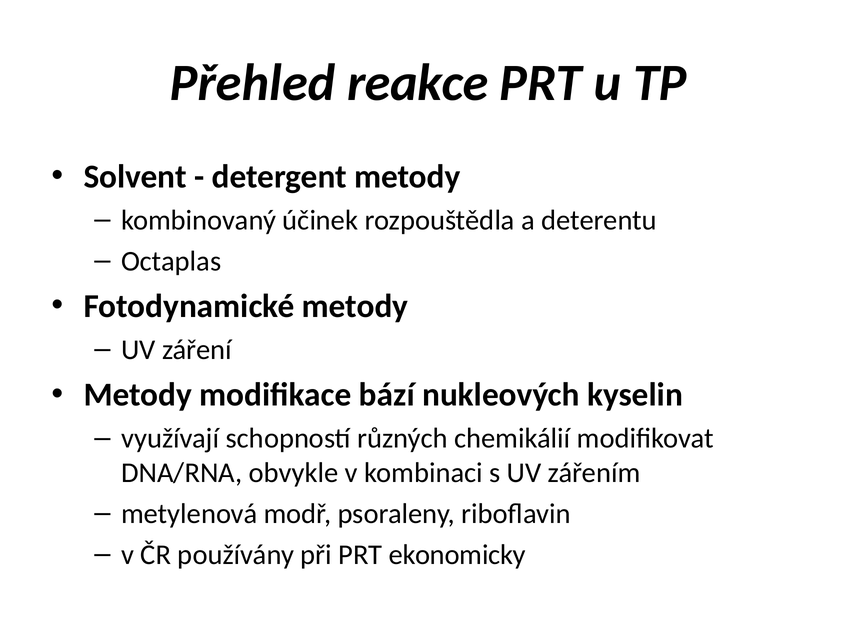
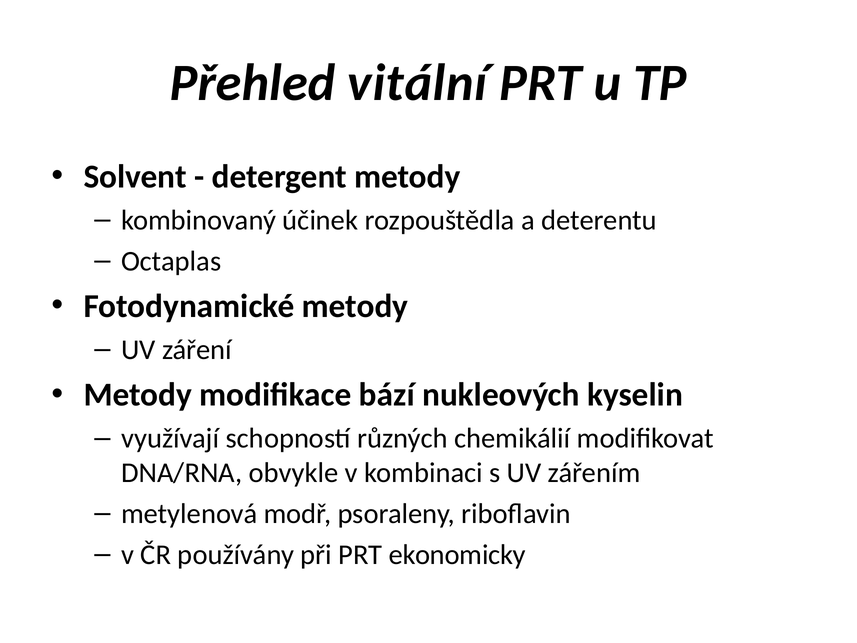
reakce: reakce -> vitální
